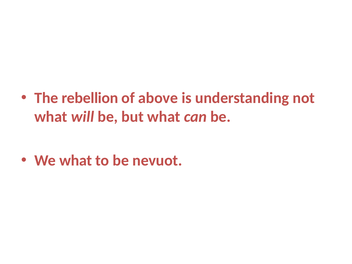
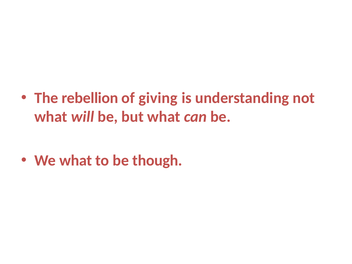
above: above -> giving
nevuot: nevuot -> though
